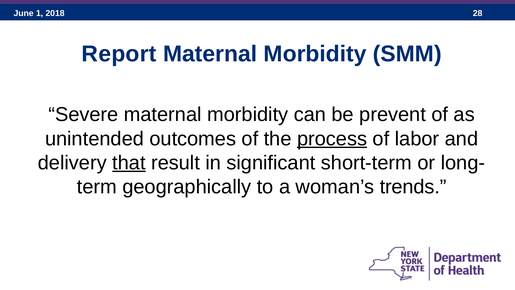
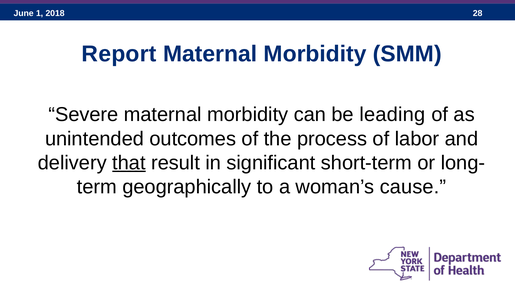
prevent: prevent -> leading
process underline: present -> none
trends: trends -> cause
